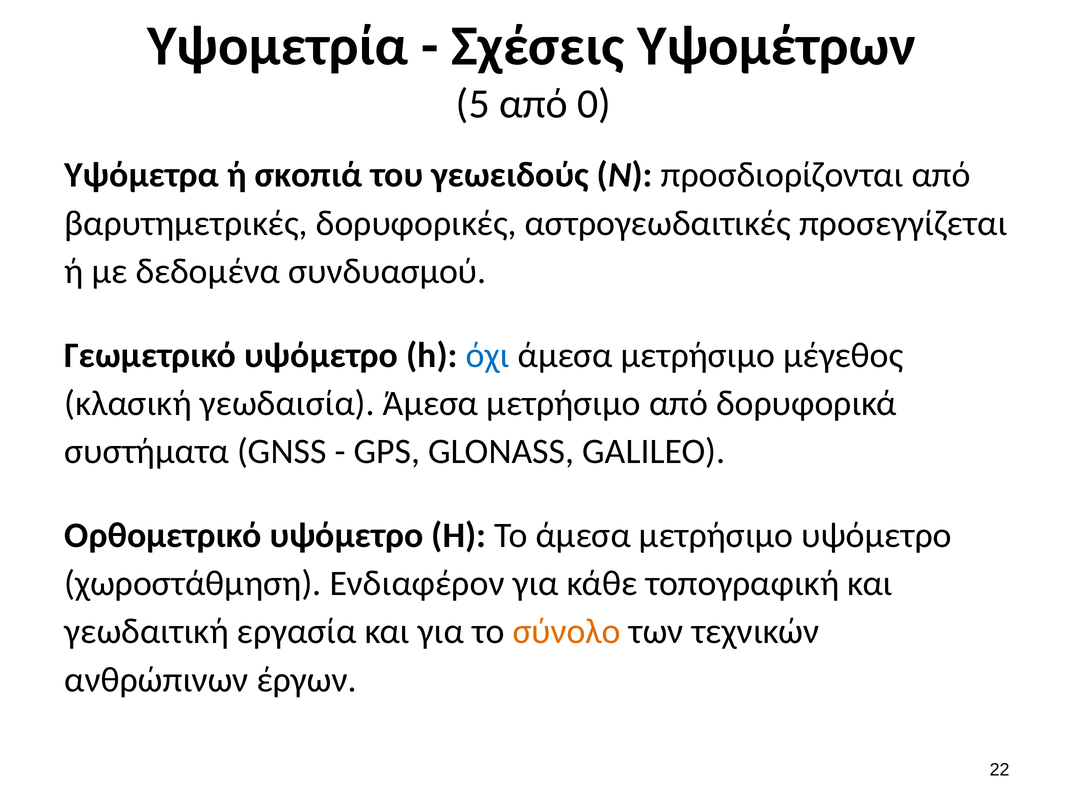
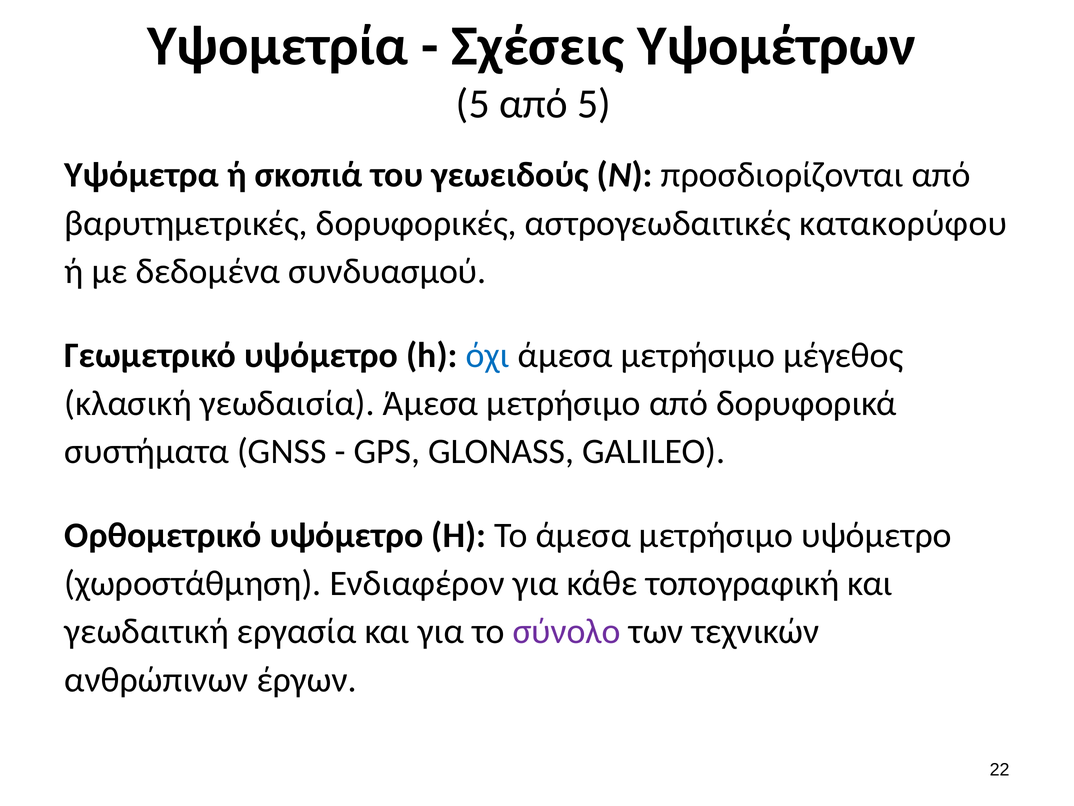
από 0: 0 -> 5
προσεγγίζεται: προσεγγίζεται -> κατακορύφου
σύνολο colour: orange -> purple
